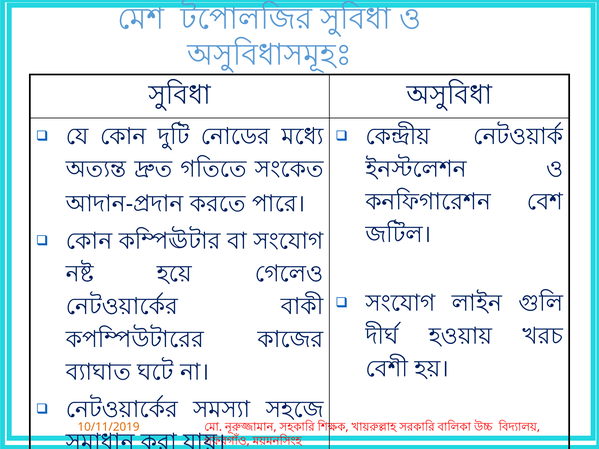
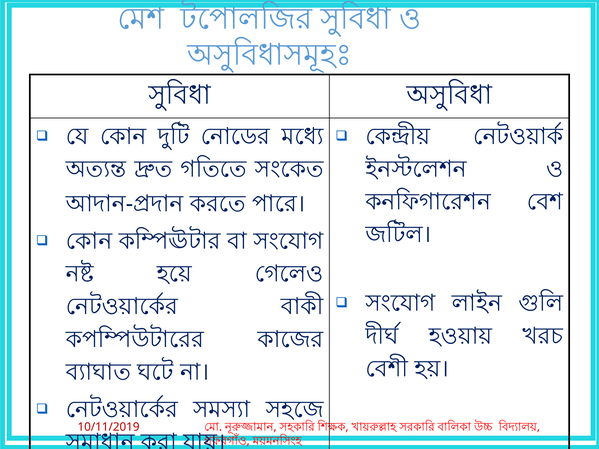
10/11/2019 colour: orange -> red
